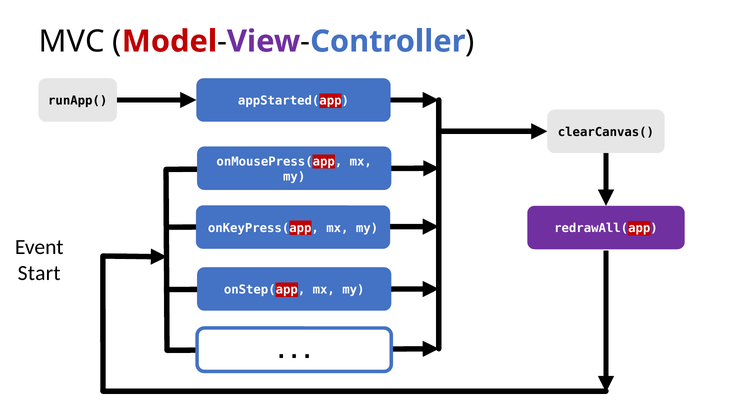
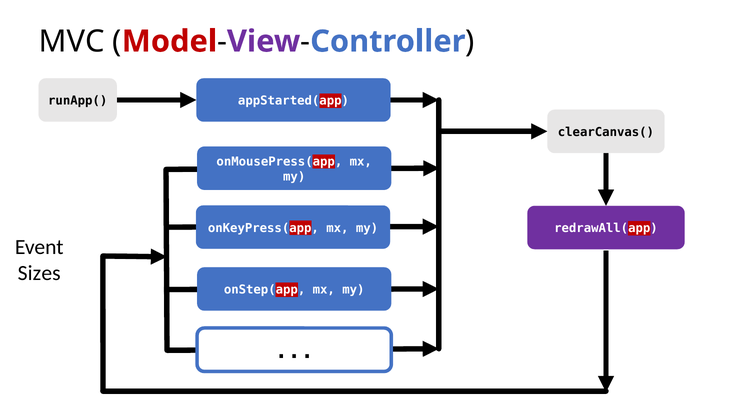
Start: Start -> Sizes
